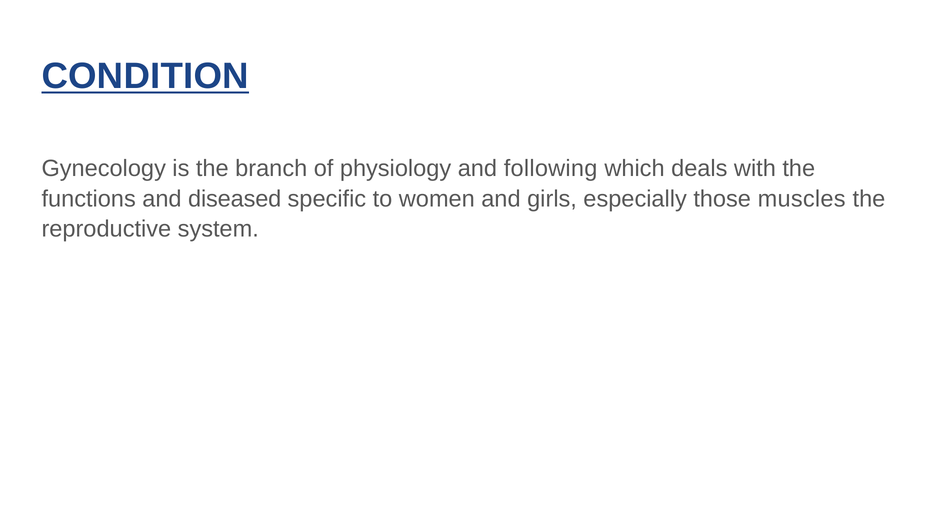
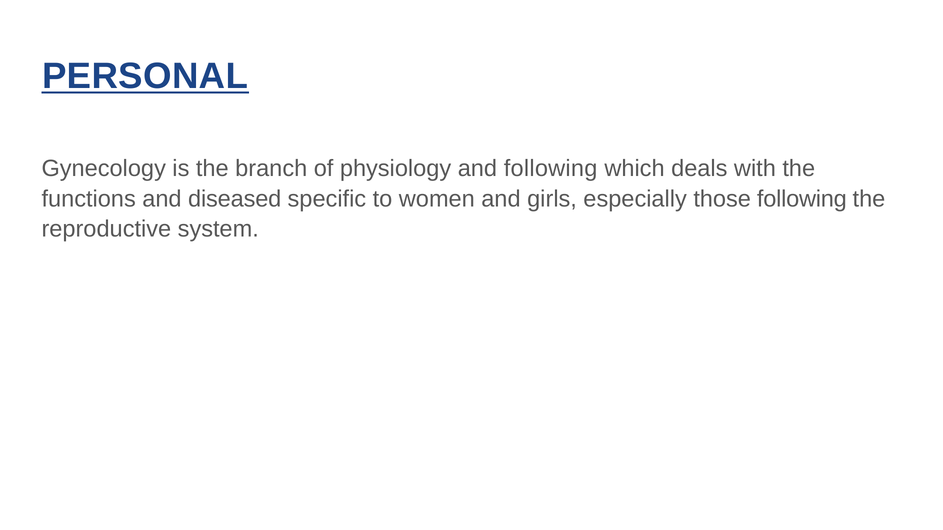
CONDITION: CONDITION -> PERSONAL
those muscles: muscles -> following
